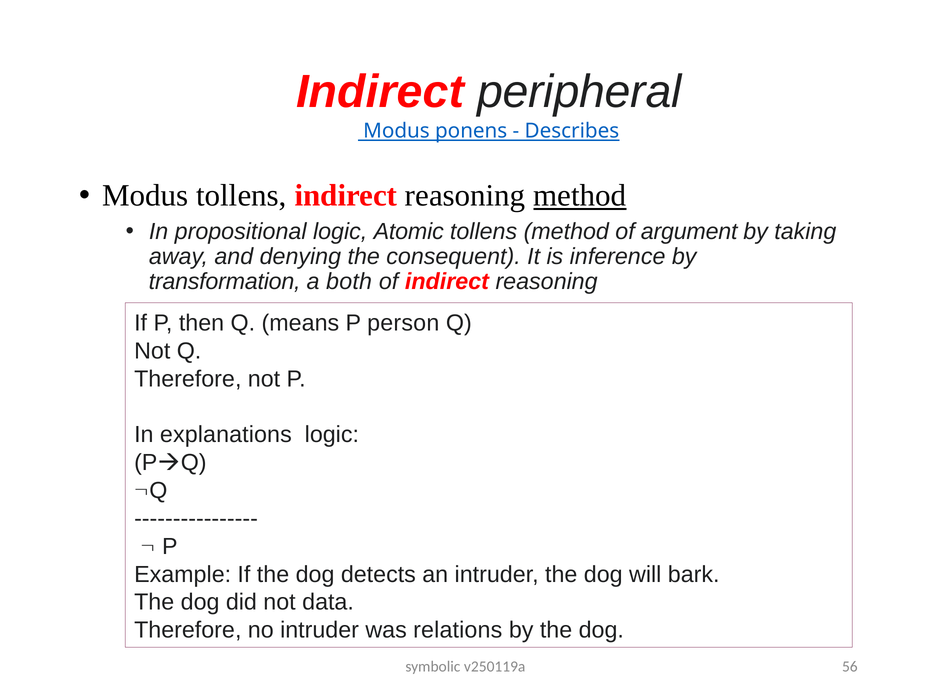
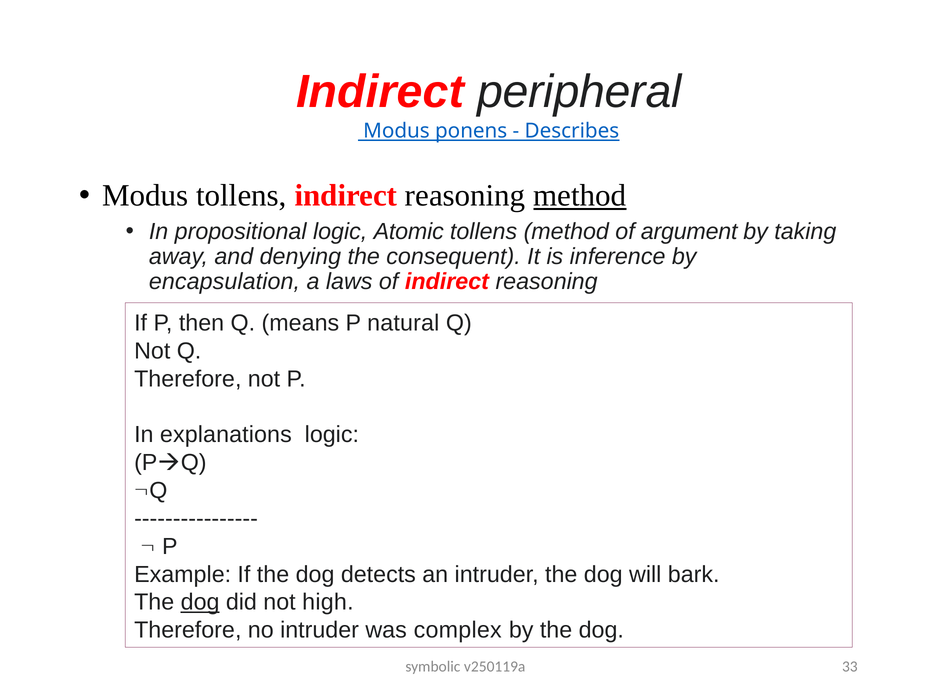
transformation: transformation -> encapsulation
both: both -> laws
person: person -> natural
dog at (200, 602) underline: none -> present
data: data -> high
relations: relations -> complex
56: 56 -> 33
